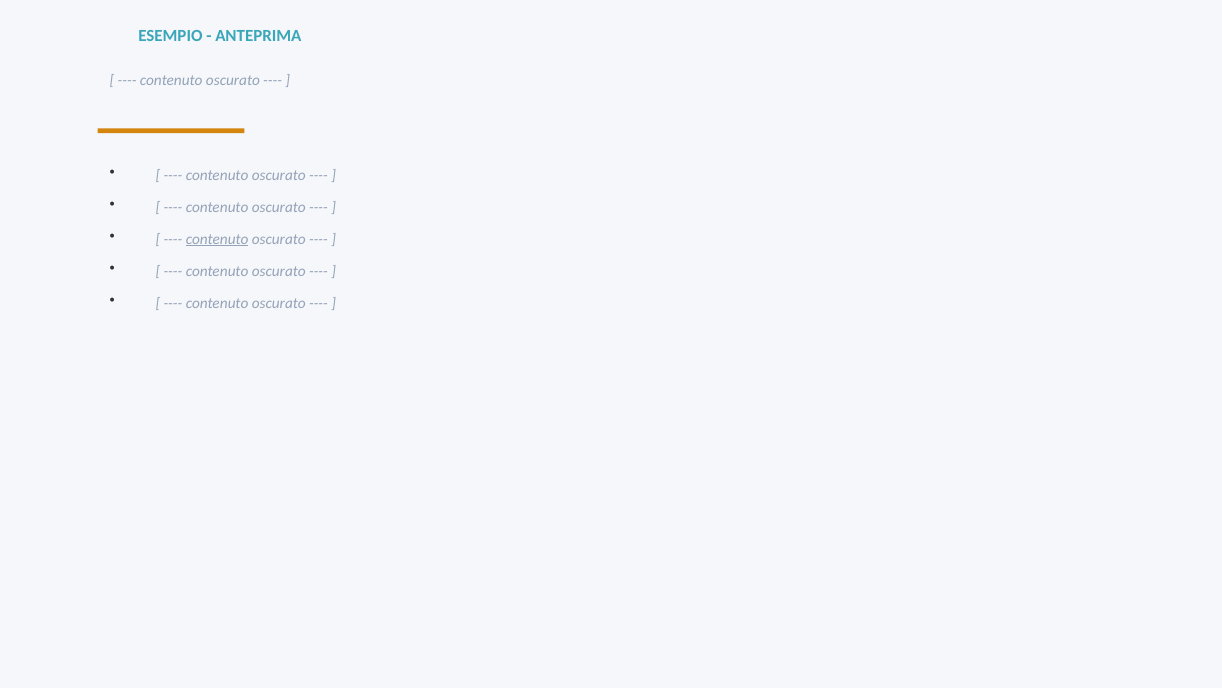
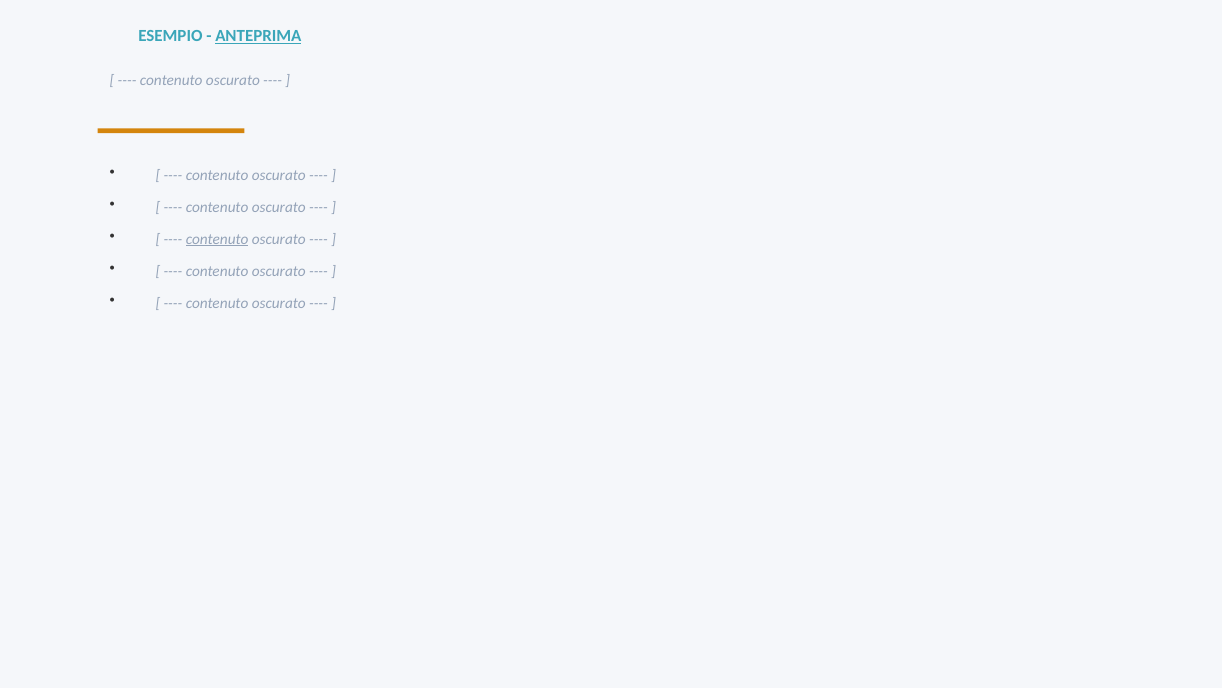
ANTEPRIMA underline: none -> present
